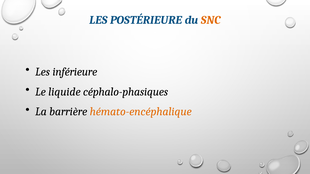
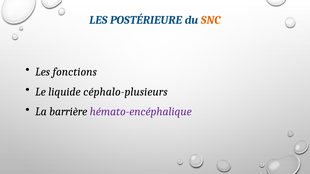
inférieure: inférieure -> fonctions
céphalo-phasiques: céphalo-phasiques -> céphalo-plusieurs
hémato-encéphalique colour: orange -> purple
